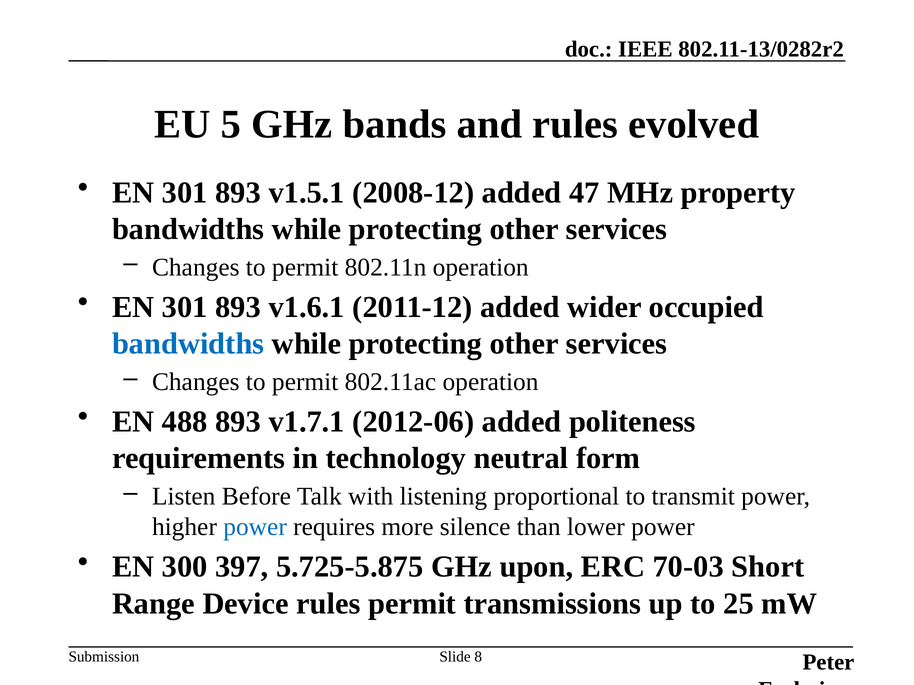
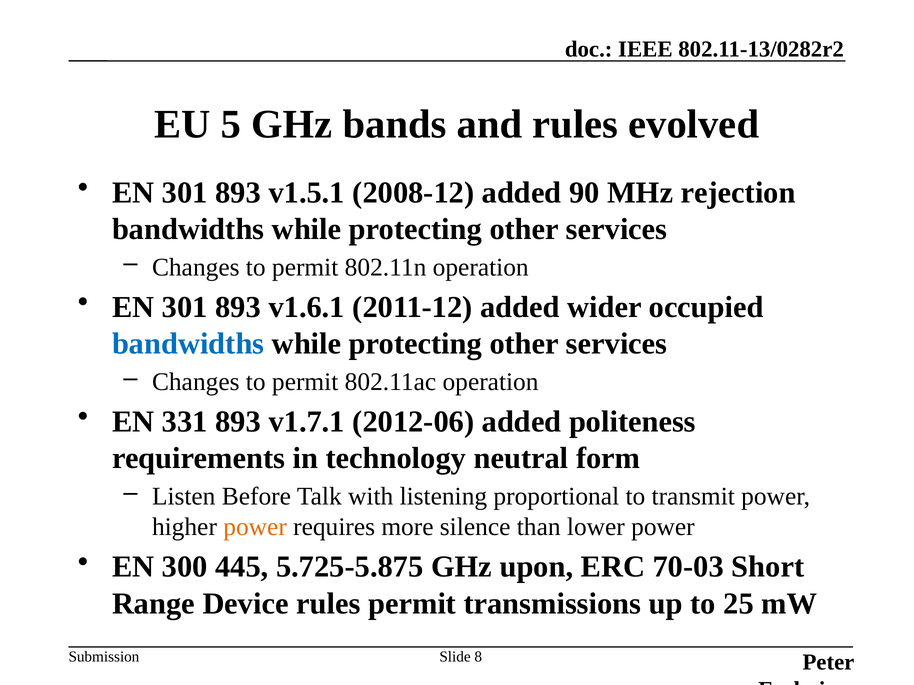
47: 47 -> 90
property: property -> rejection
488: 488 -> 331
power at (255, 527) colour: blue -> orange
397: 397 -> 445
